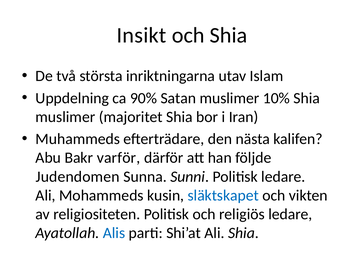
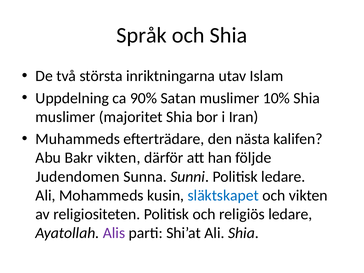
Insikt: Insikt -> Språk
Bakr varför: varför -> vikten
Alis colour: blue -> purple
